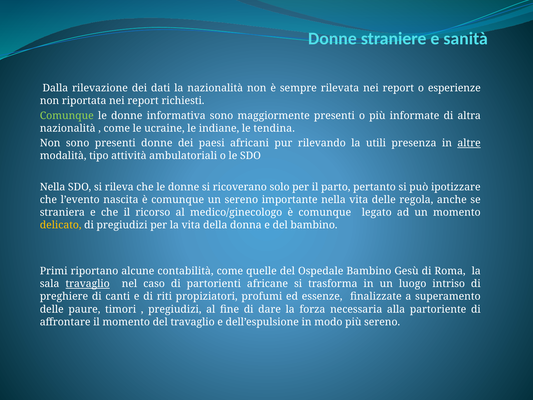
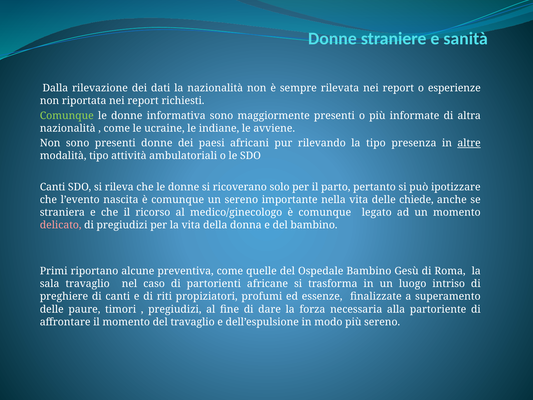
tendina: tendina -> avviene
la utili: utili -> tipo
Nella at (53, 187): Nella -> Canti
regola: regola -> chiede
delicato colour: yellow -> pink
contabilità: contabilità -> preventiva
travaglio at (88, 284) underline: present -> none
